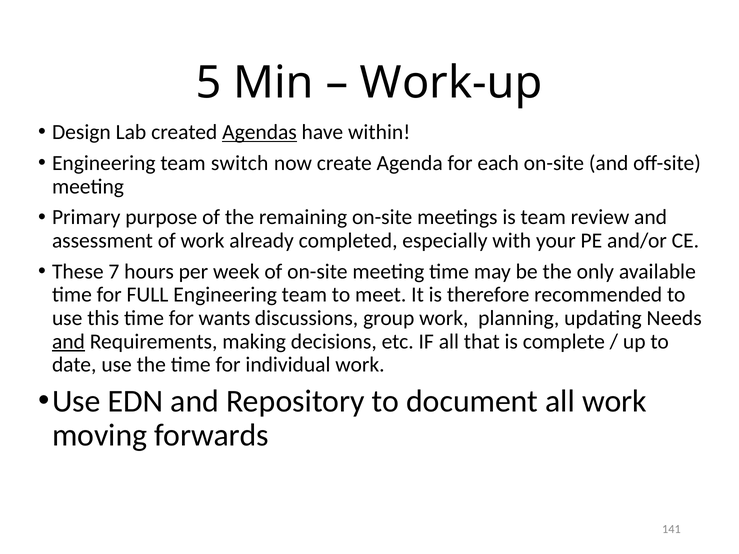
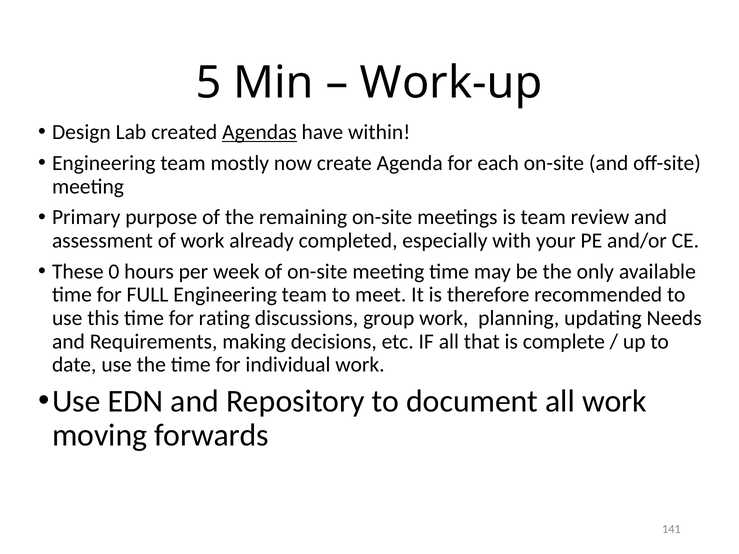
switch: switch -> mostly
7: 7 -> 0
wants: wants -> rating
and at (68, 342) underline: present -> none
